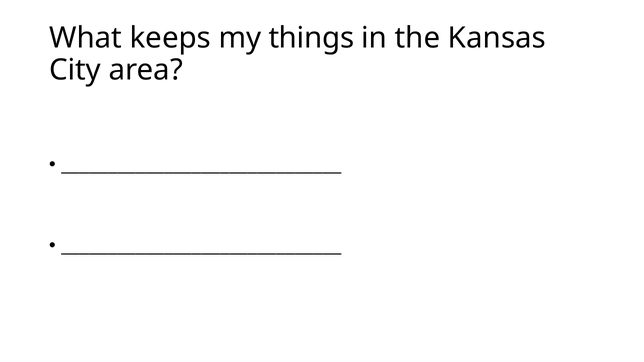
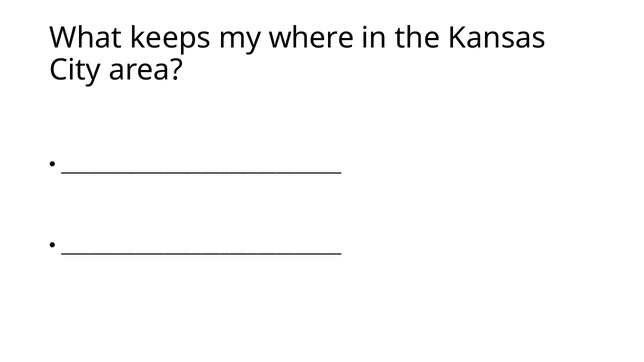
things: things -> where
